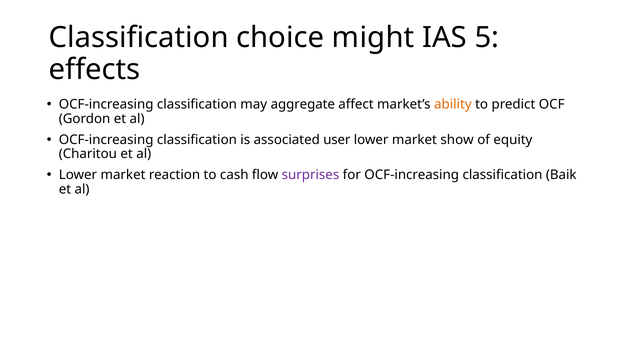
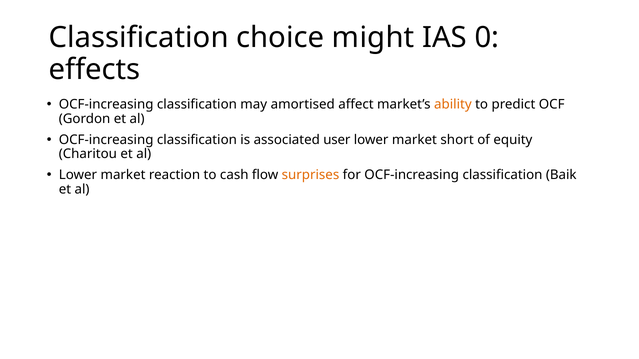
5: 5 -> 0
aggregate: aggregate -> amortised
show: show -> short
surprises colour: purple -> orange
